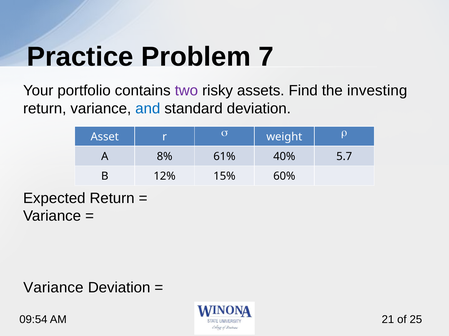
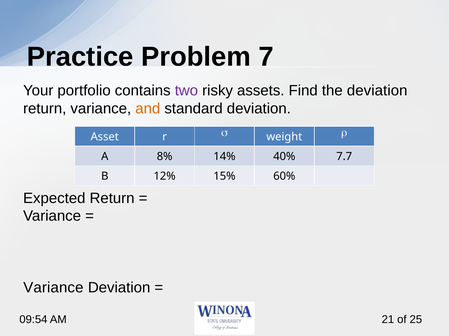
the investing: investing -> deviation
and colour: blue -> orange
61%: 61% -> 14%
5.7: 5.7 -> 7.7
